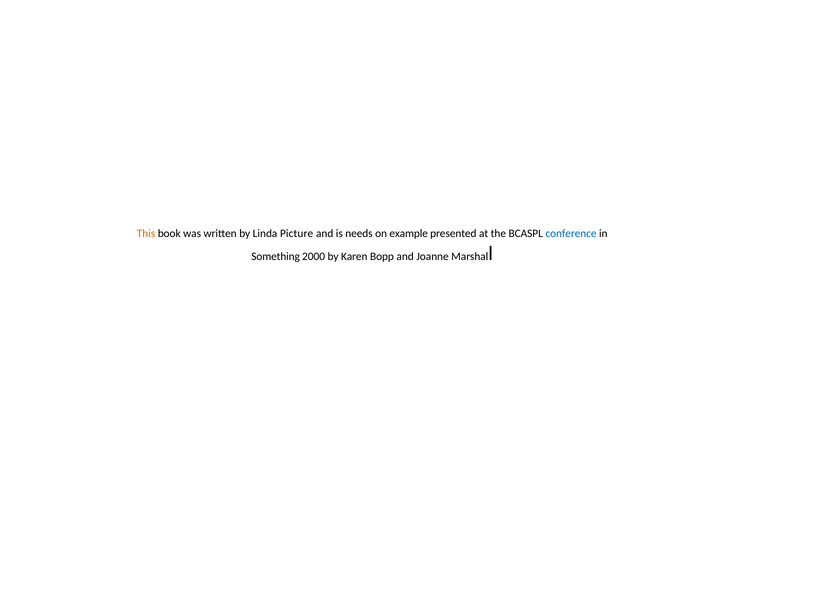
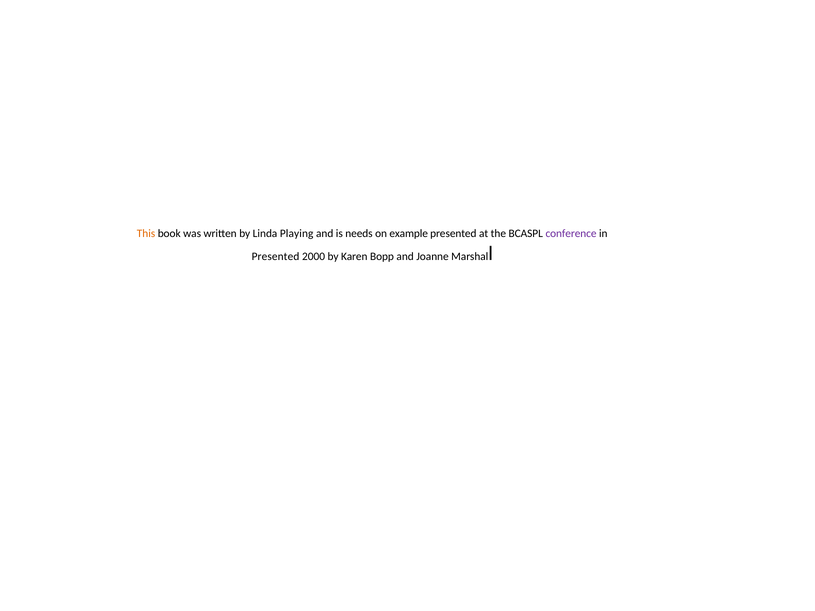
Picture: Picture -> Playing
conference colour: blue -> purple
Something at (276, 256): Something -> Presented
